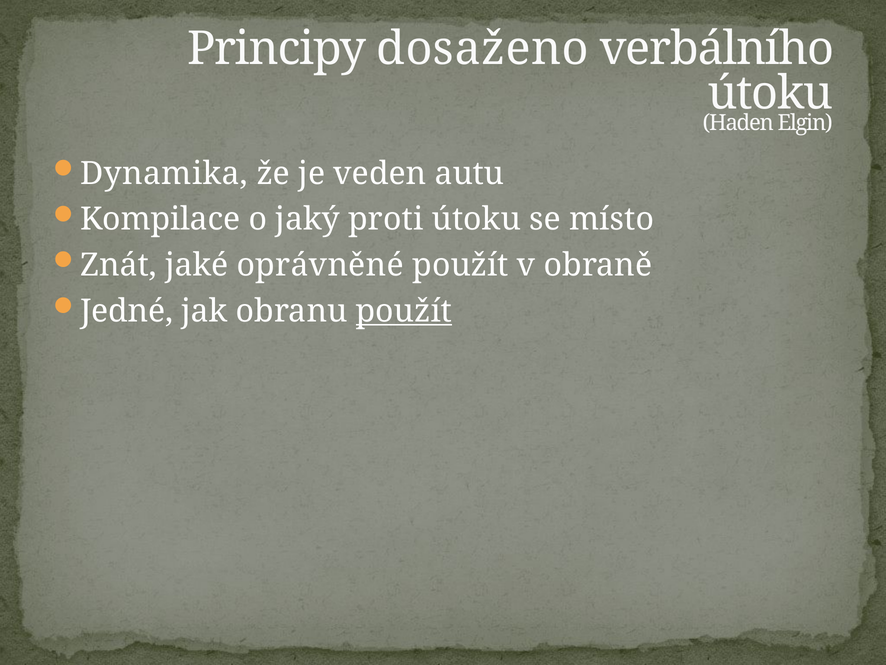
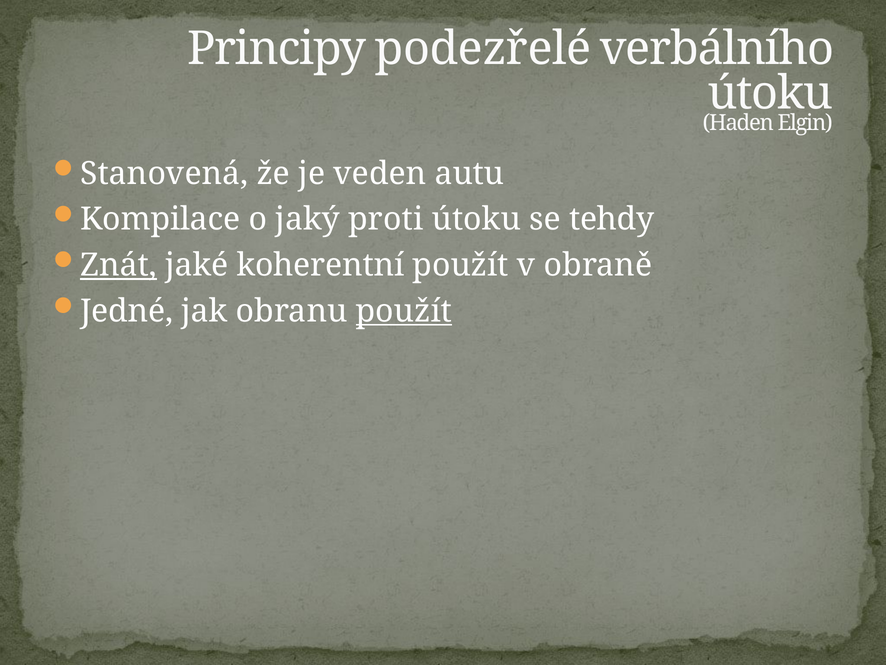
dosaženo: dosaženo -> podezřelé
Dynamika: Dynamika -> Stanovená
místo: místo -> tehdy
Znát underline: none -> present
oprávněné: oprávněné -> koherentní
